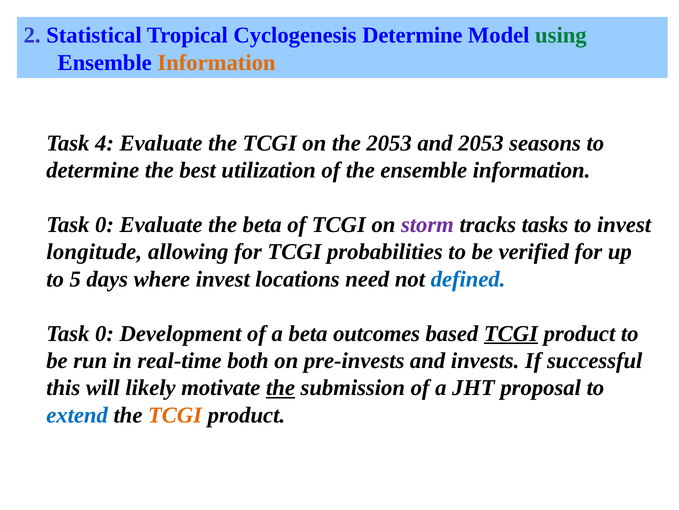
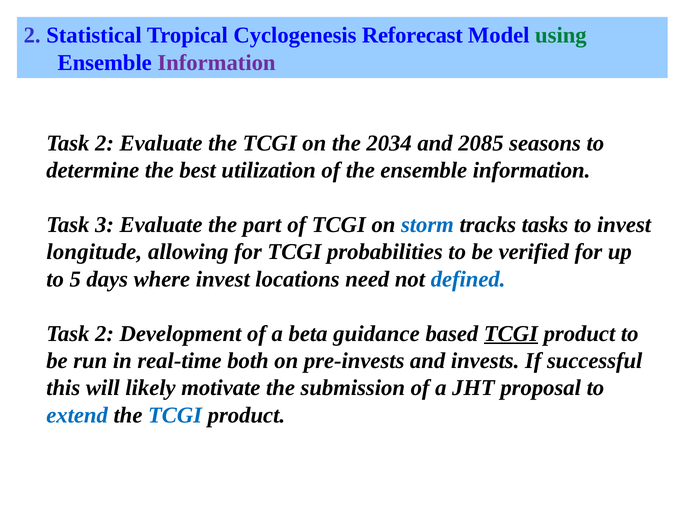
Cyclogenesis Determine: Determine -> Reforecast
Information at (216, 63) colour: orange -> purple
4 at (105, 143): 4 -> 2
the 2053: 2053 -> 2034
and 2053: 2053 -> 2085
0 at (105, 224): 0 -> 3
the beta: beta -> part
storm colour: purple -> blue
0 at (105, 333): 0 -> 2
outcomes: outcomes -> guidance
the at (281, 387) underline: present -> none
TCGI at (175, 415) colour: orange -> blue
